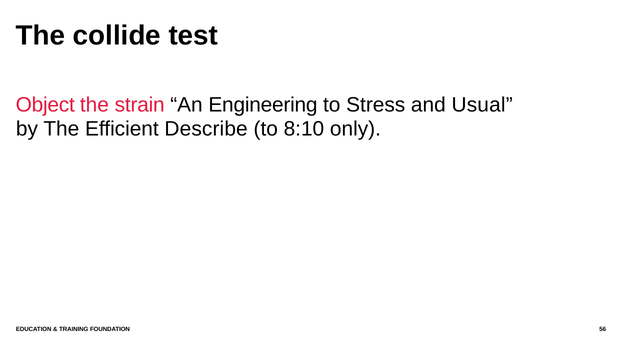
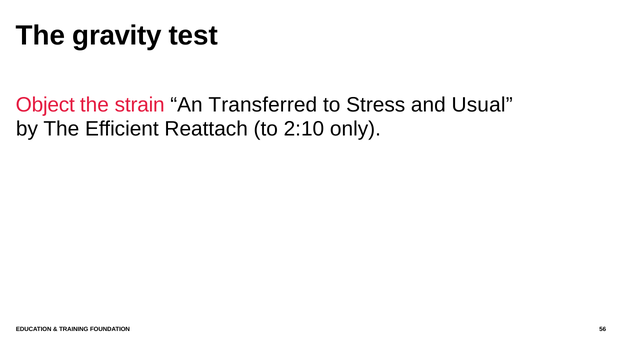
collide: collide -> gravity
Engineering: Engineering -> Transferred
Describe: Describe -> Reattach
8:10: 8:10 -> 2:10
